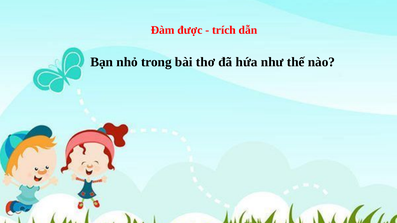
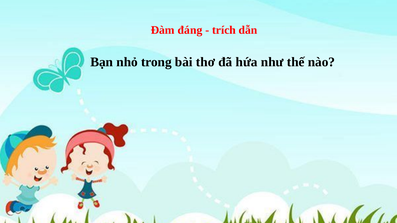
được: được -> đáng
